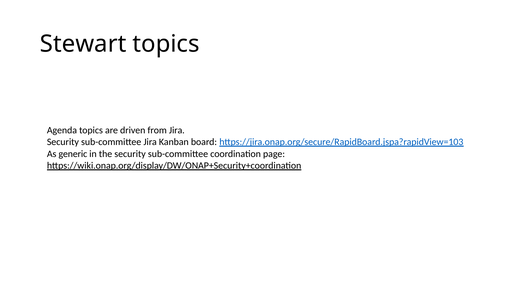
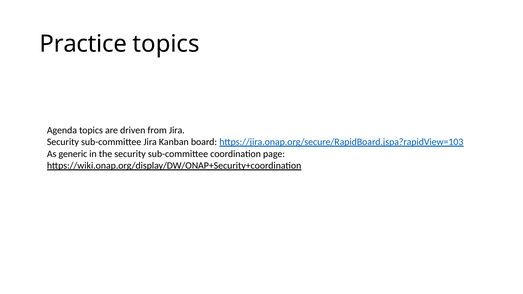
Stewart: Stewart -> Practice
